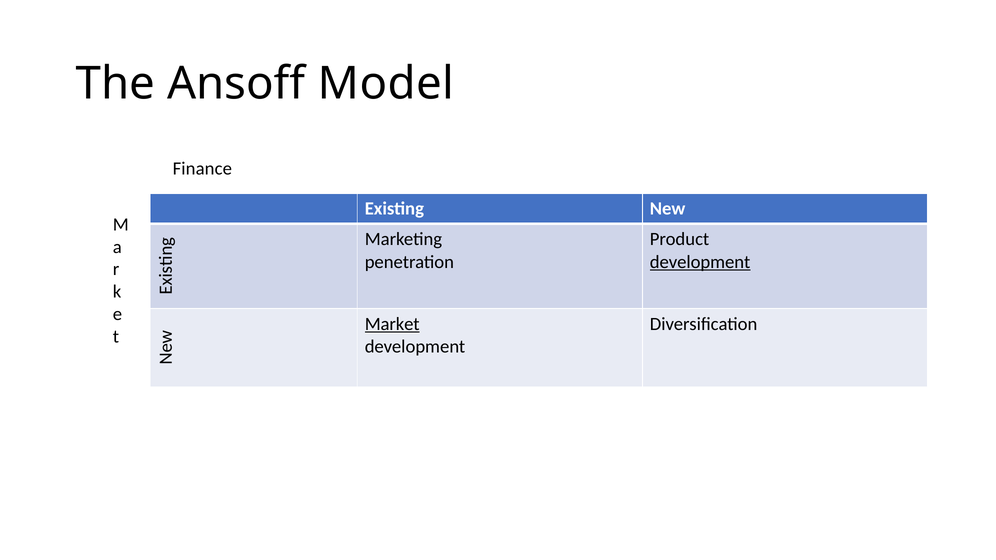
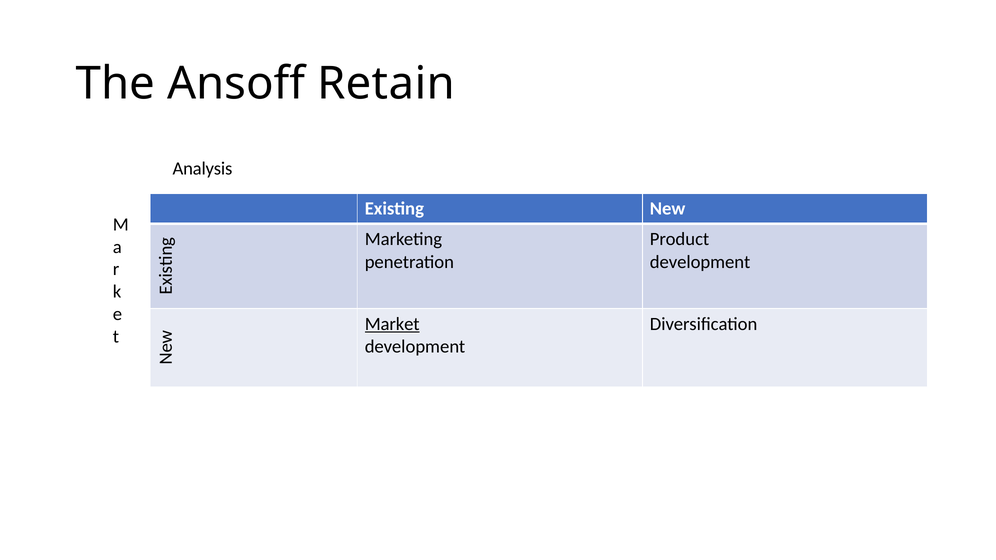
Model: Model -> Retain
Finance: Finance -> Analysis
development at (700, 262) underline: present -> none
